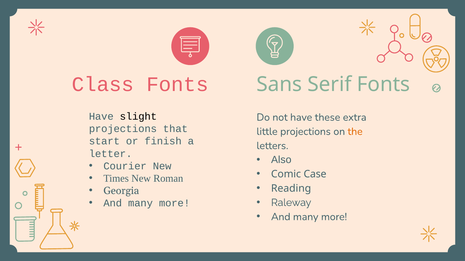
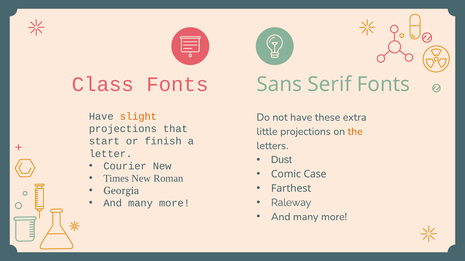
slight colour: black -> orange
Also: Also -> Dust
Reading: Reading -> Farthest
